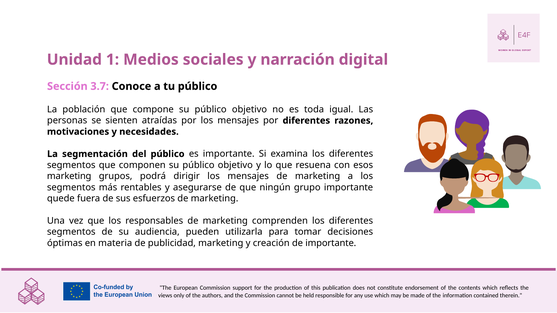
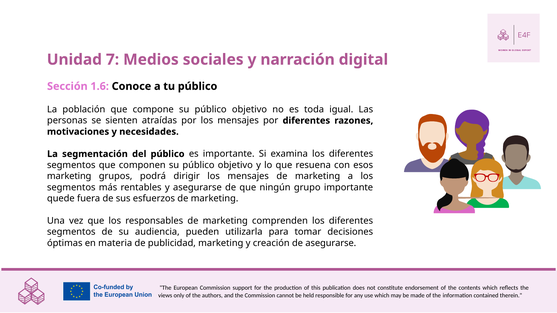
1: 1 -> 7
3.7: 3.7 -> 1.6
de importante: importante -> asegurarse
